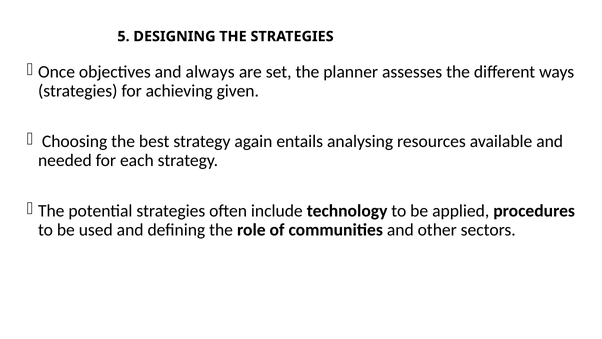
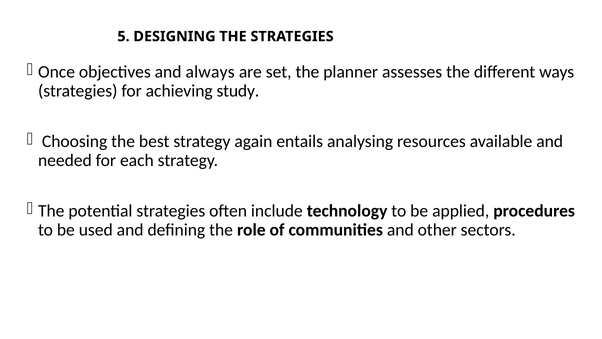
given: given -> study
